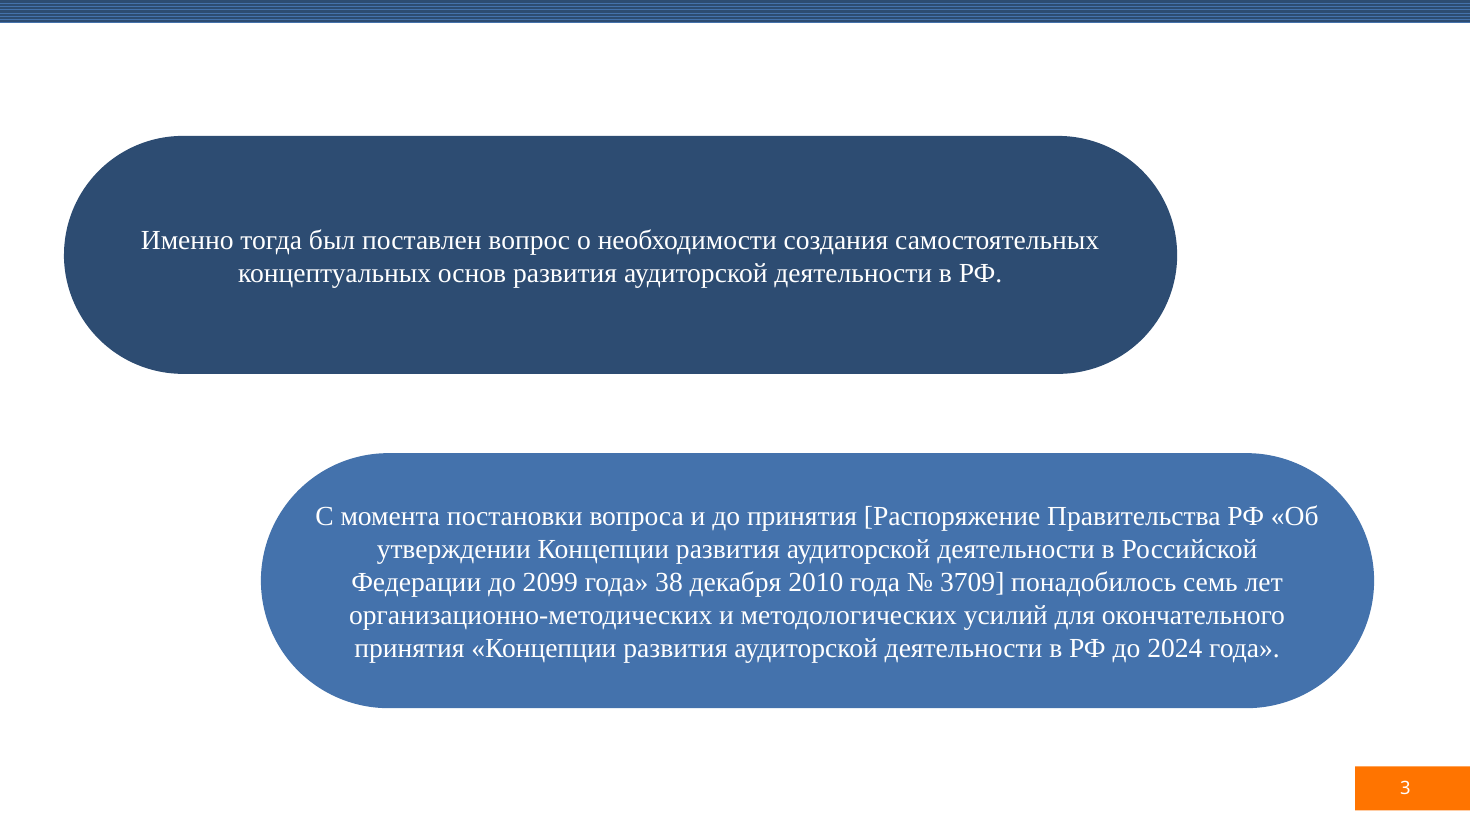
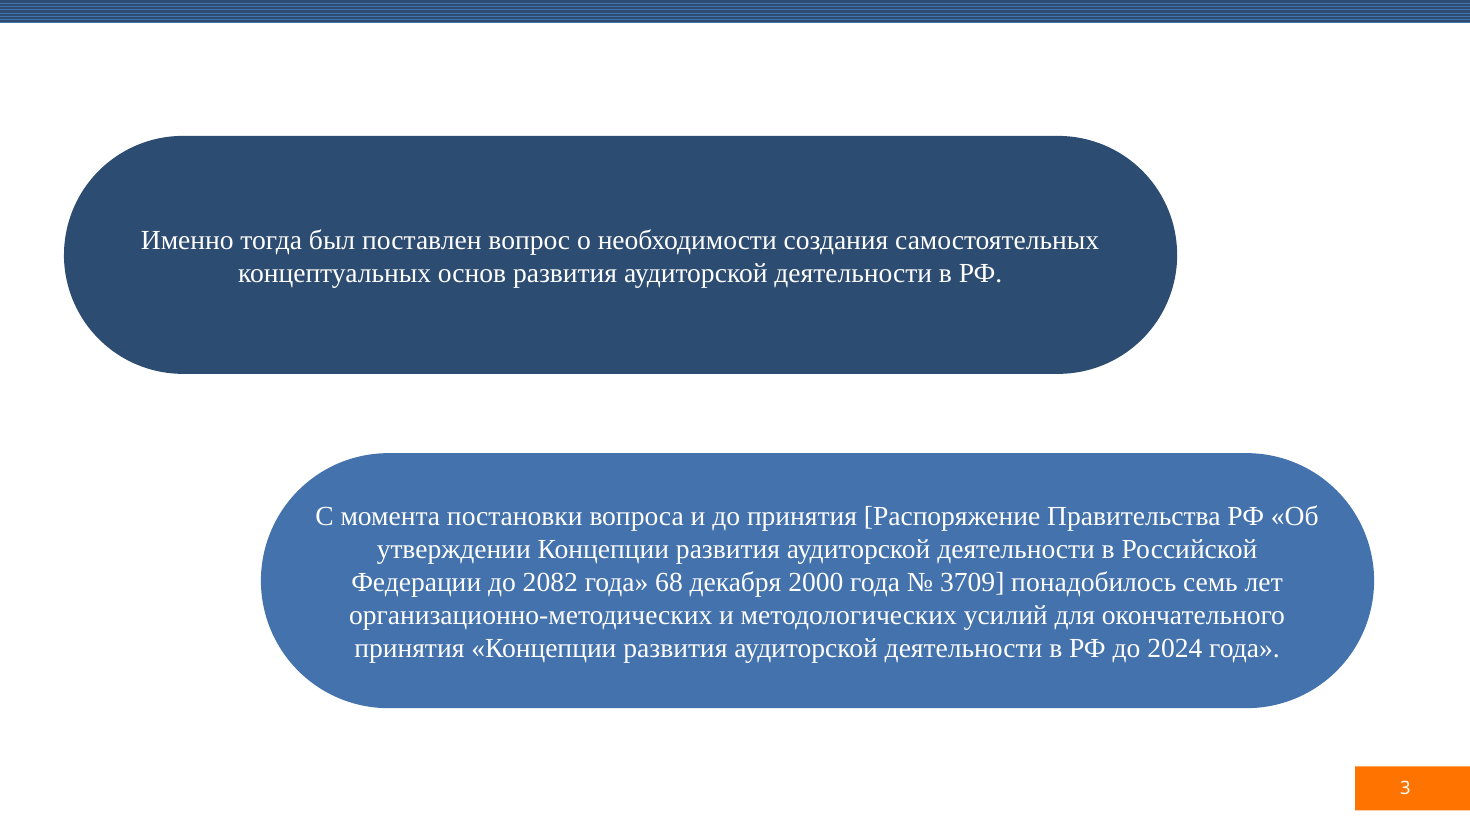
2099: 2099 -> 2082
38: 38 -> 68
2010: 2010 -> 2000
